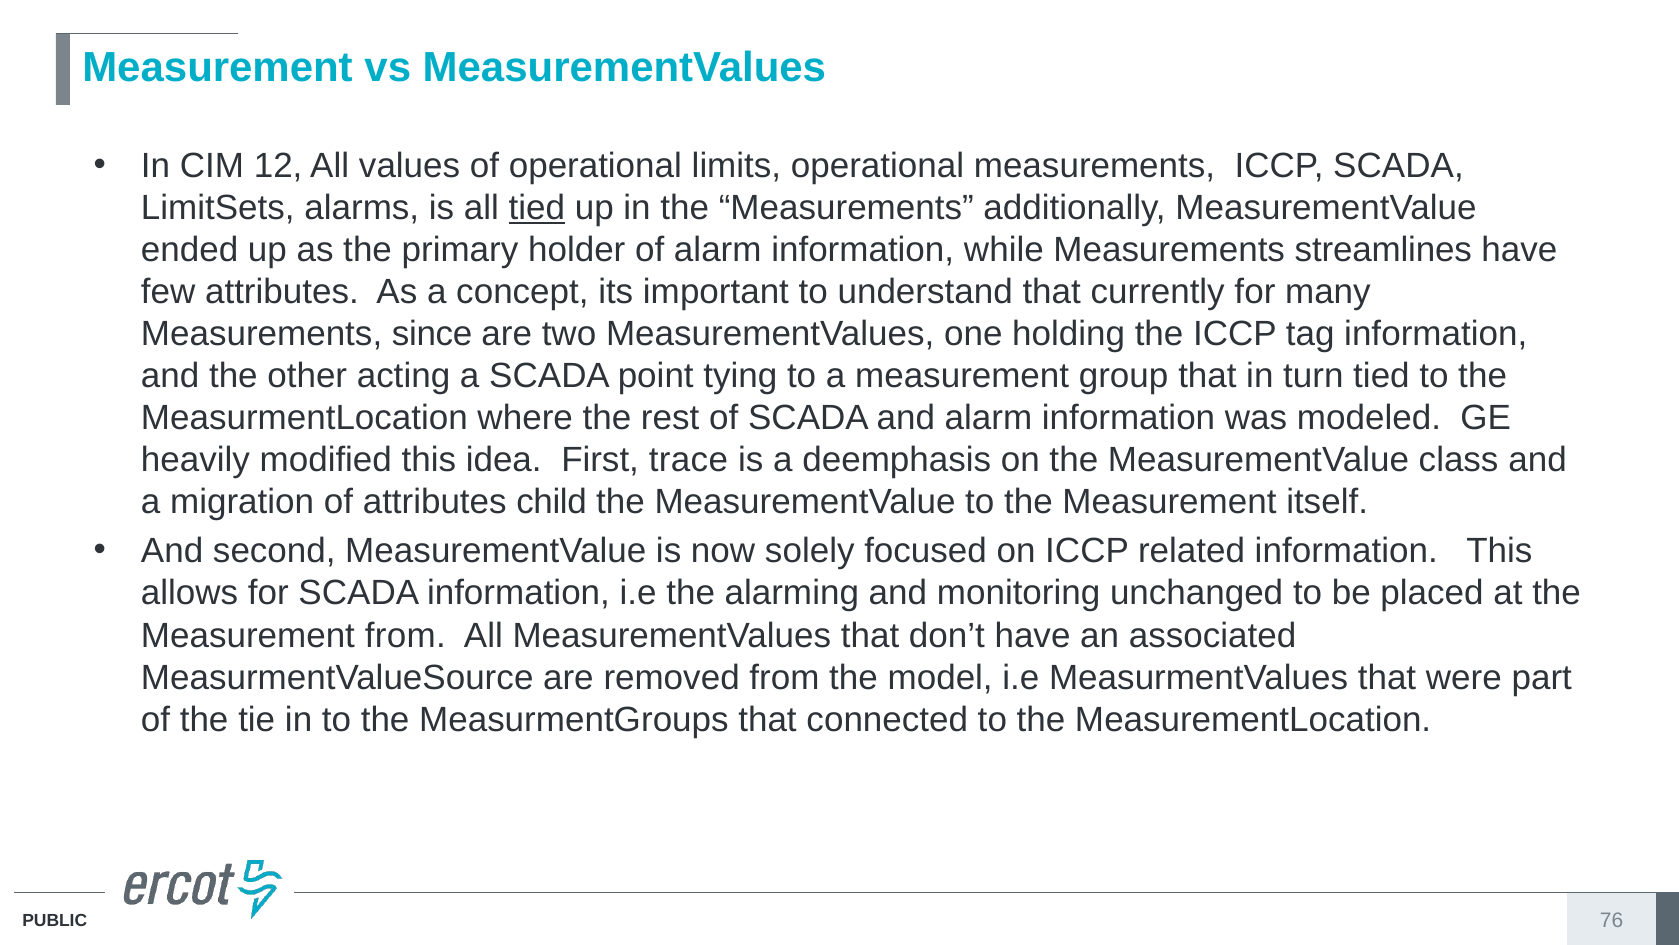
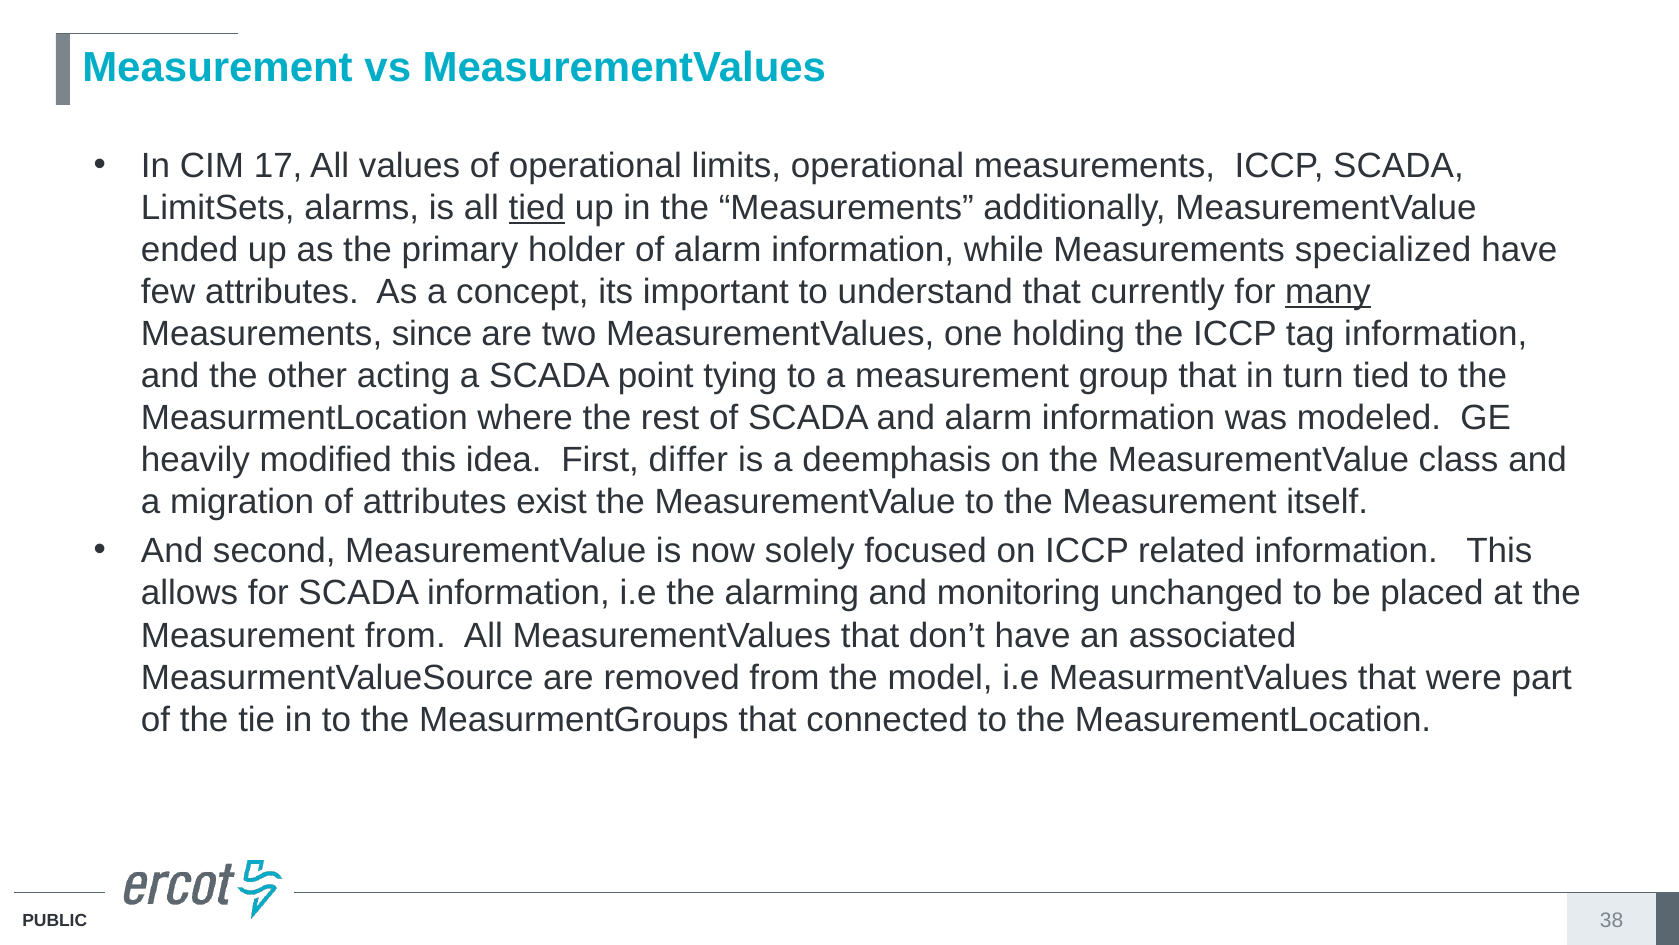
12: 12 -> 17
streamlines: streamlines -> specialized
many underline: none -> present
trace: trace -> differ
child: child -> exist
76: 76 -> 38
